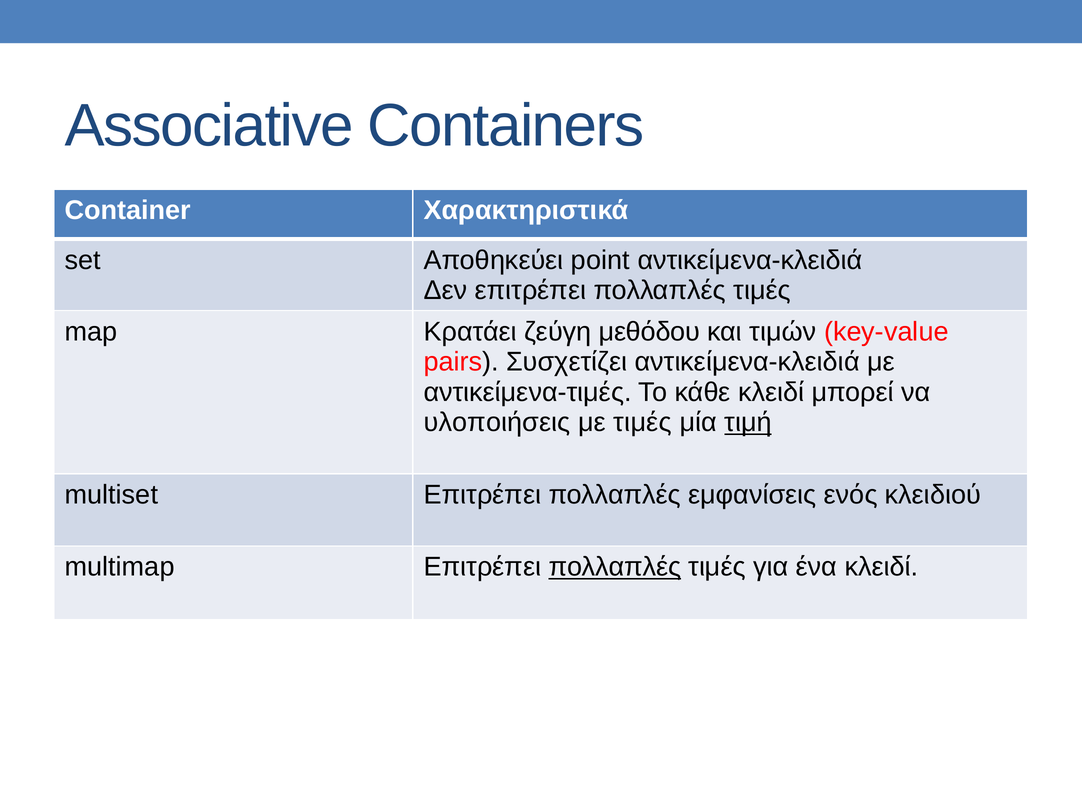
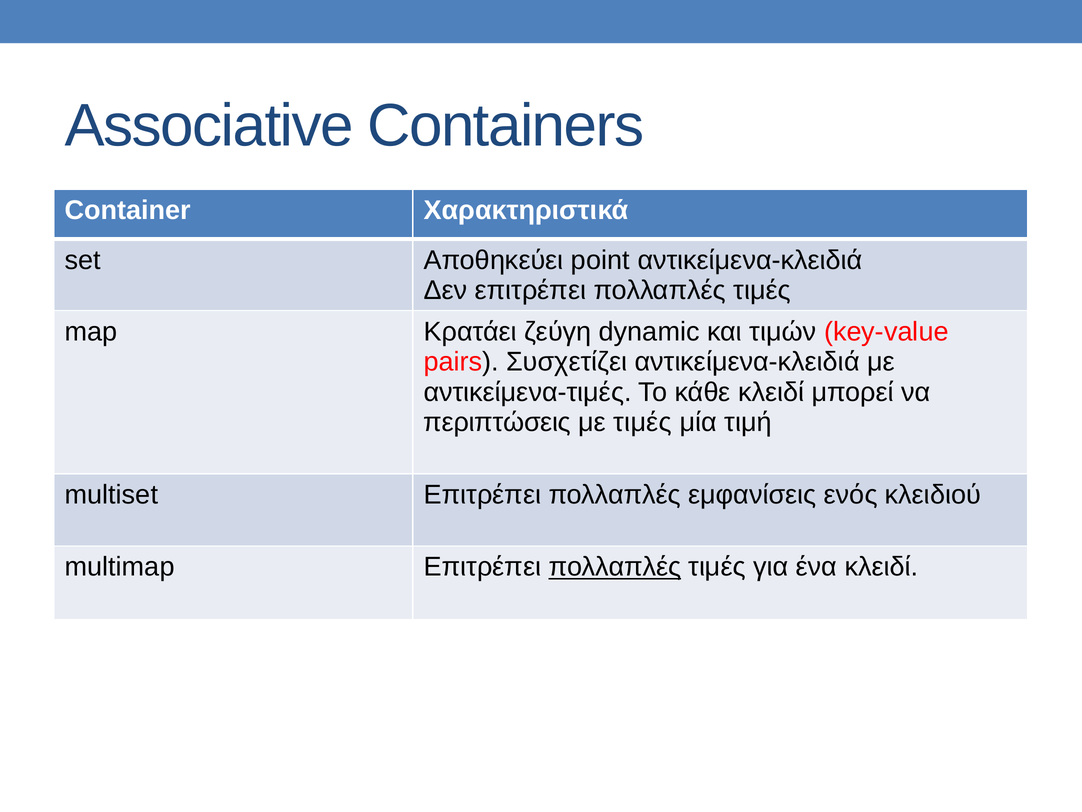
μεθόδου: μεθόδου -> dynamic
υλοποιήσεις: υλοποιήσεις -> περιπτώσεις
τιμή underline: present -> none
